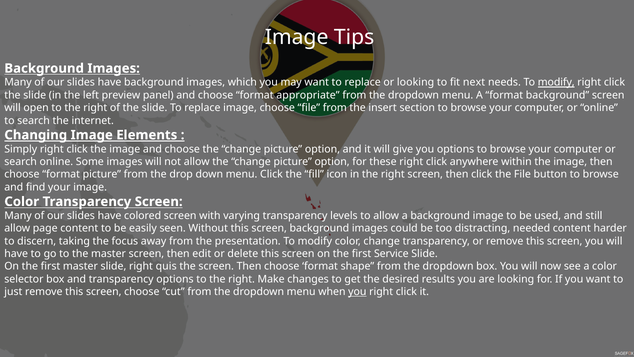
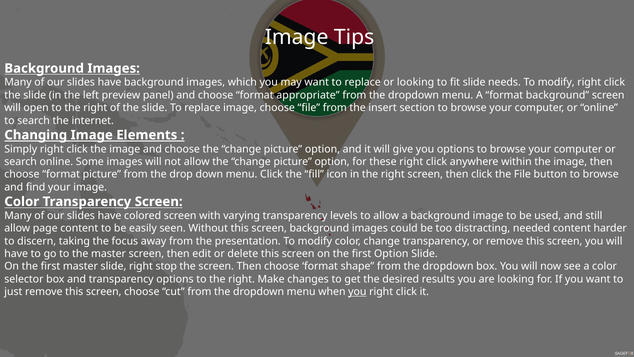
fit next: next -> slide
modify at (556, 82) underline: present -> none
first Service: Service -> Option
quis: quis -> stop
